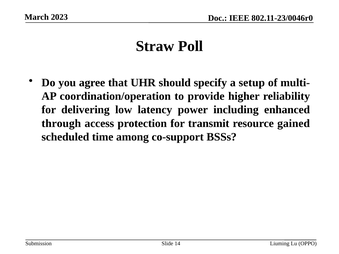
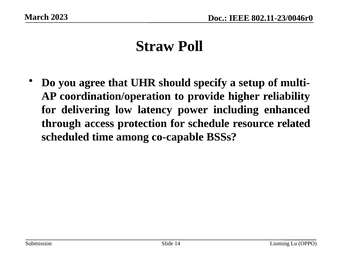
transmit: transmit -> schedule
gained: gained -> related
co-support: co-support -> co-capable
